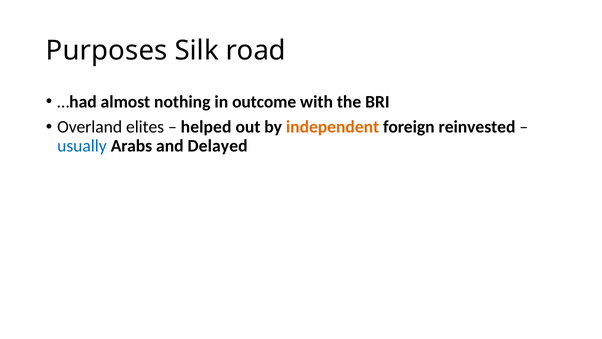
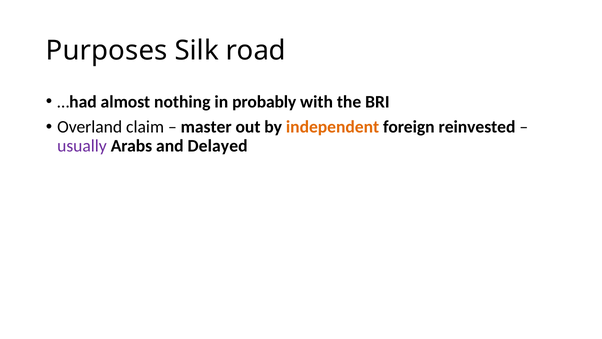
outcome: outcome -> probably
elites: elites -> claim
helped: helped -> master
usually colour: blue -> purple
